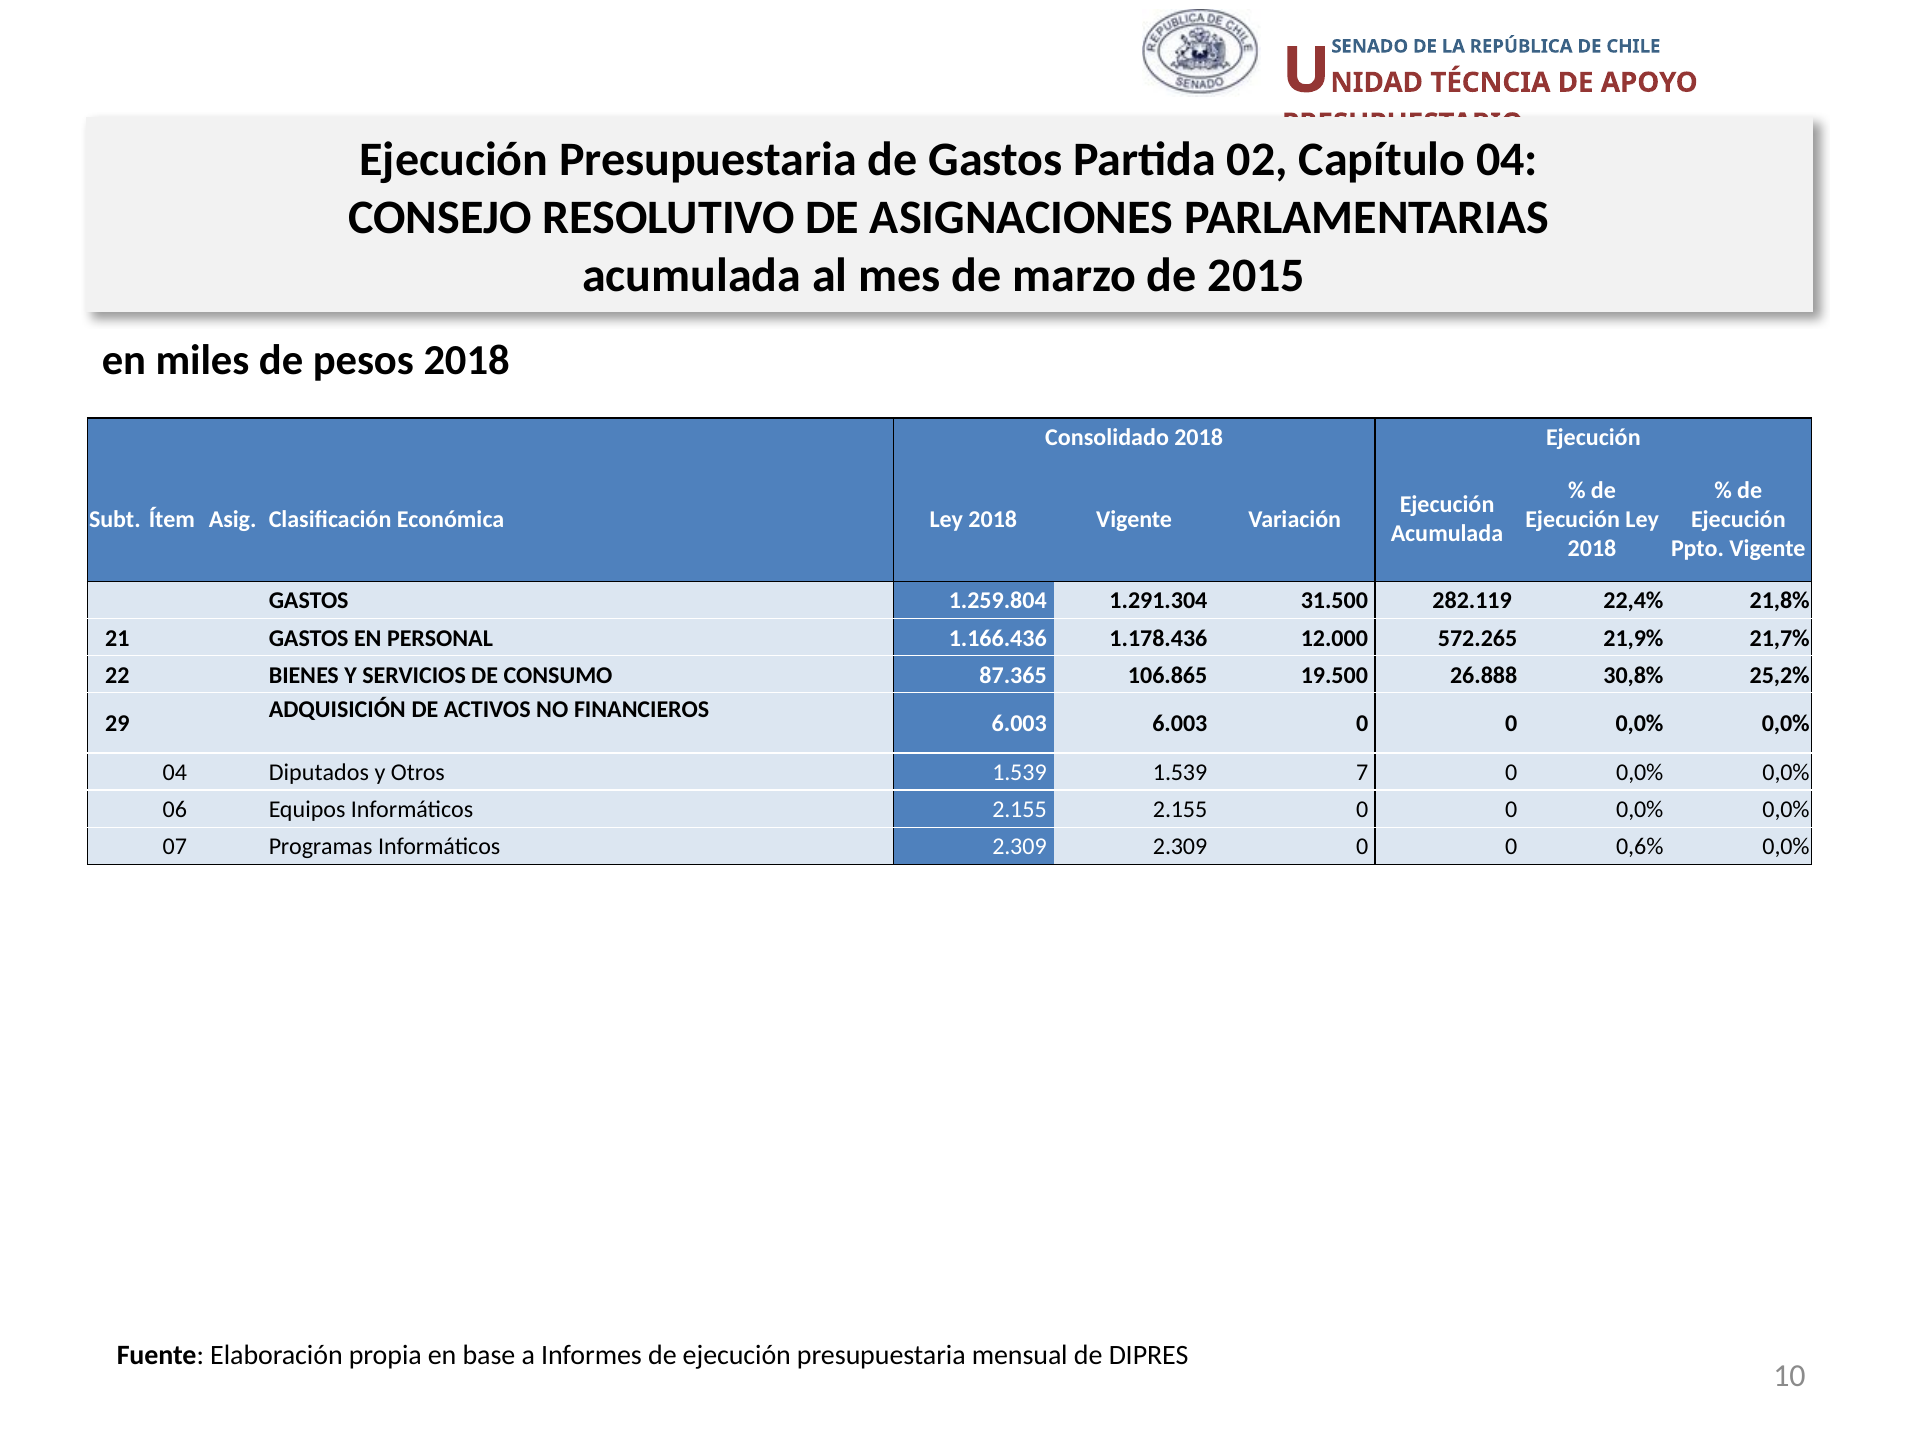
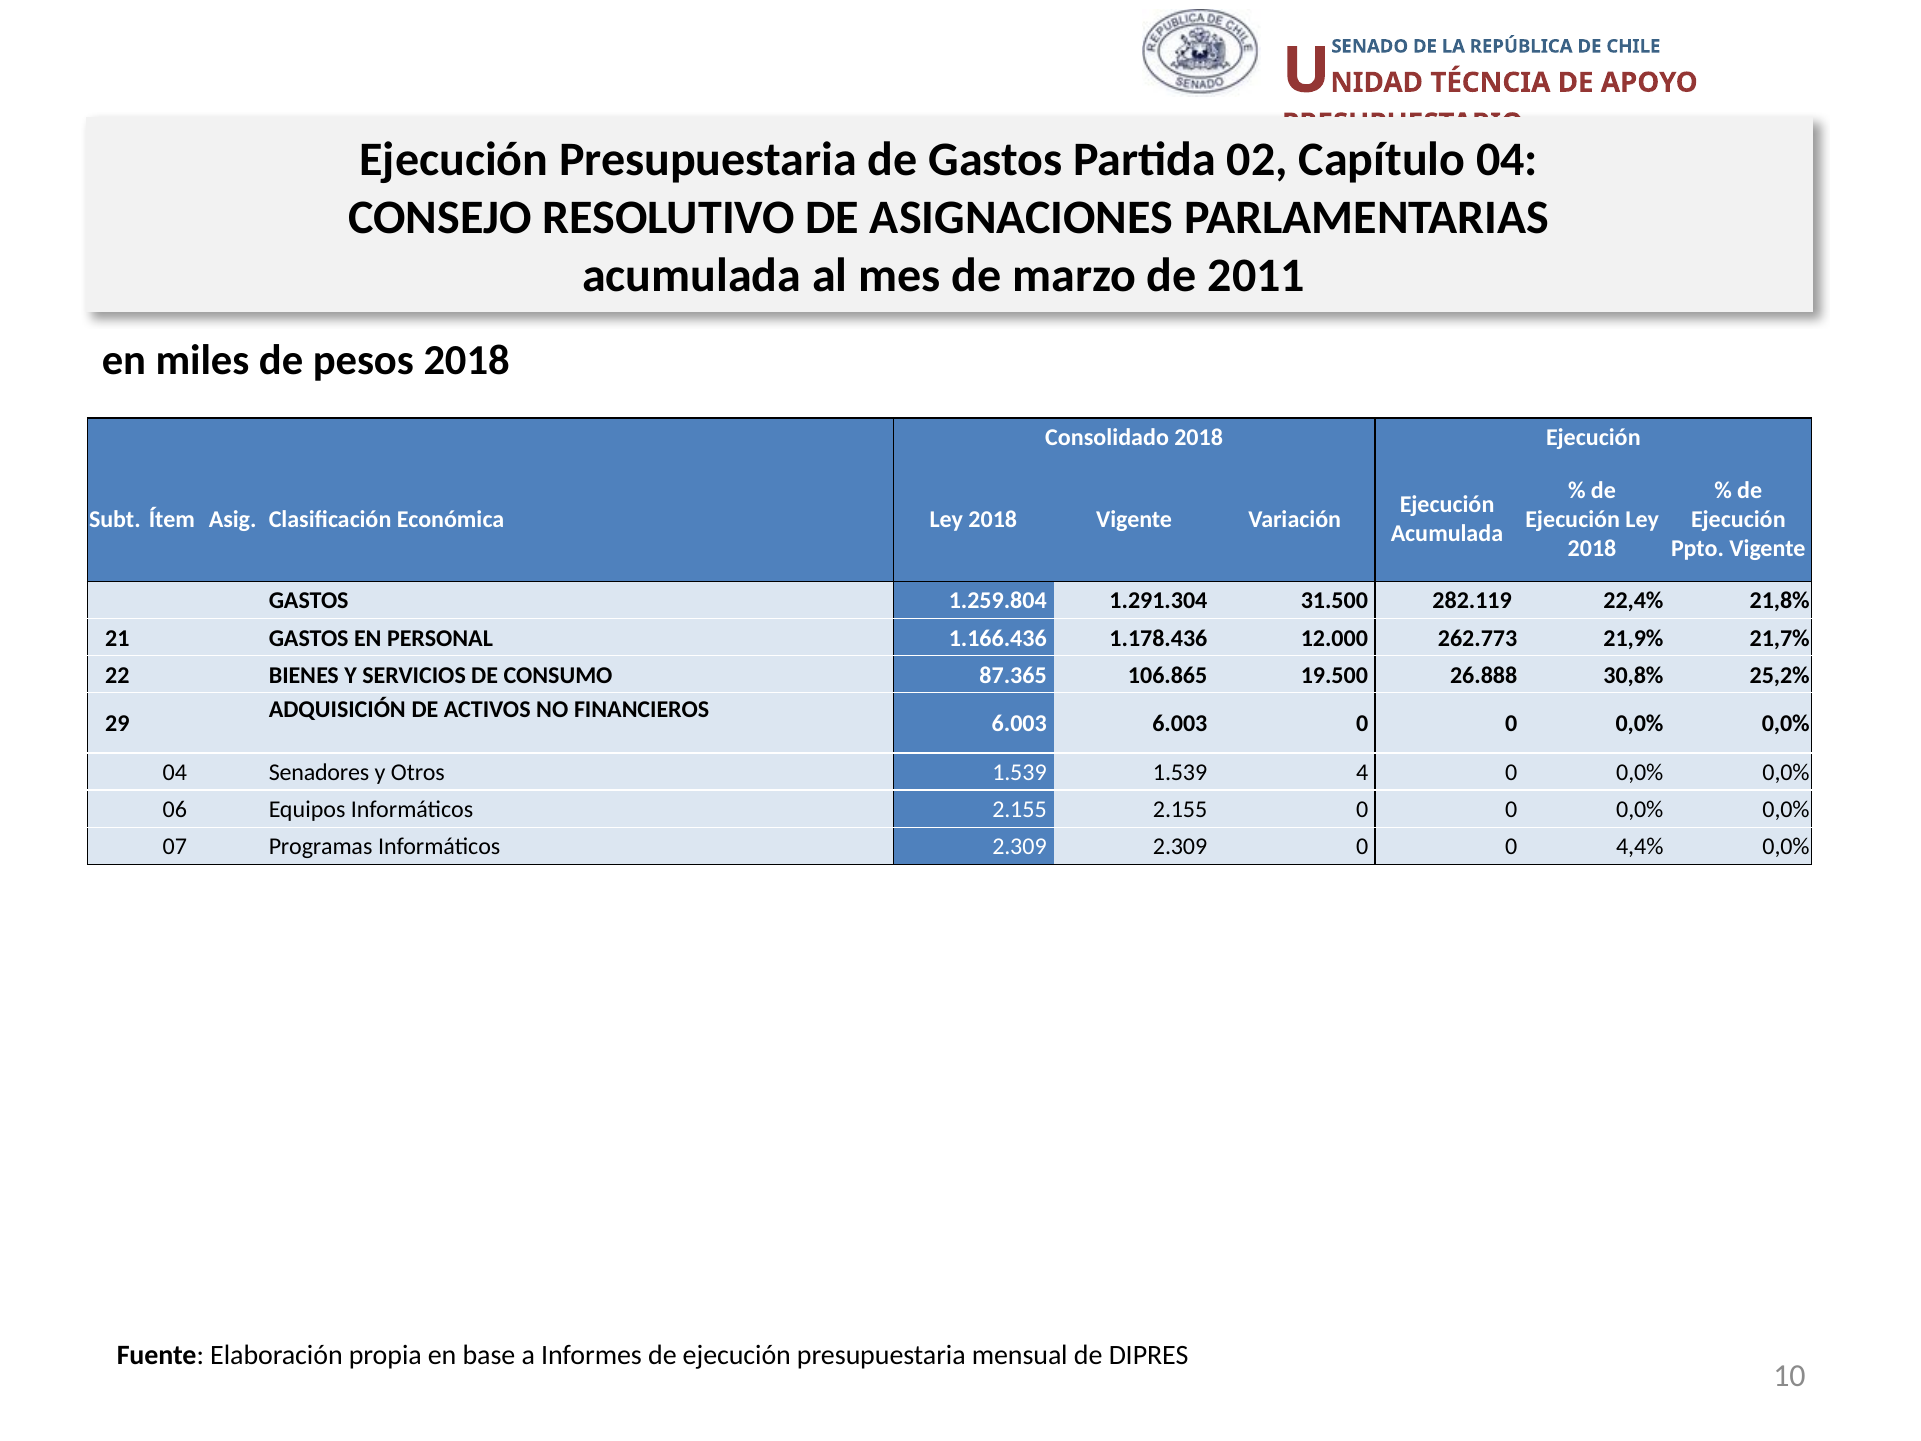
2015: 2015 -> 2011
572.265: 572.265 -> 262.773
Diputados: Diputados -> Senadores
7: 7 -> 4
0,6%: 0,6% -> 4,4%
